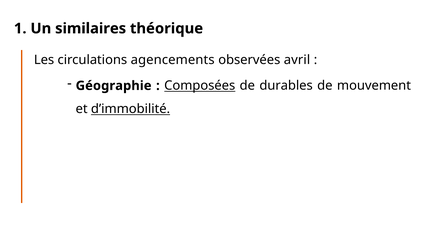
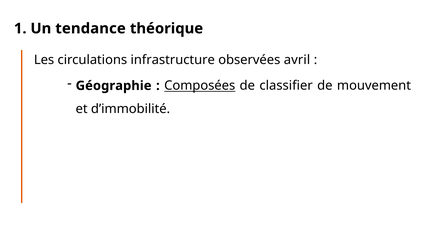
similaires: similaires -> tendance
agencements: agencements -> infrastructure
durables: durables -> classifier
d’immobilité underline: present -> none
